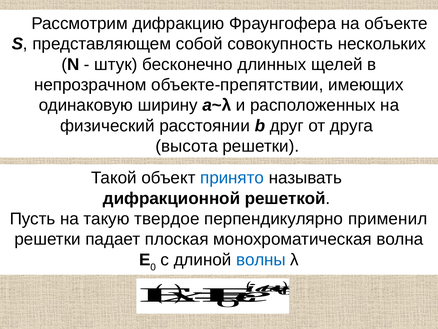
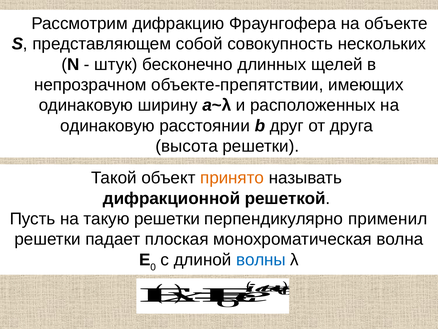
физический at (107, 126): физический -> одинаковую
принято colour: blue -> orange
такую твердое: твердое -> решетки
